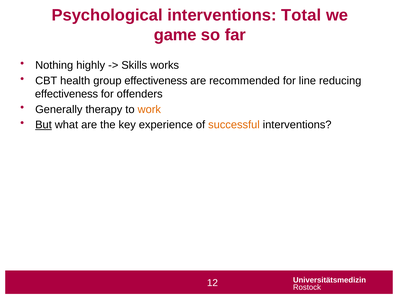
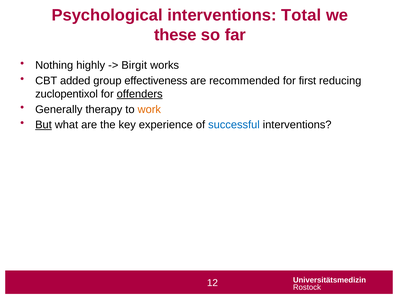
game: game -> these
Skills: Skills -> Birgit
health: health -> added
line: line -> first
effectiveness at (67, 94): effectiveness -> zuclopentixol
offenders underline: none -> present
successful colour: orange -> blue
